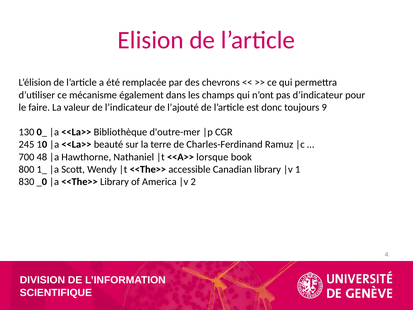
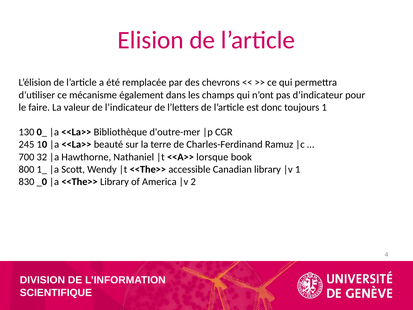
l’ajouté: l’ajouté -> l’letters
toujours 9: 9 -> 1
48: 48 -> 32
